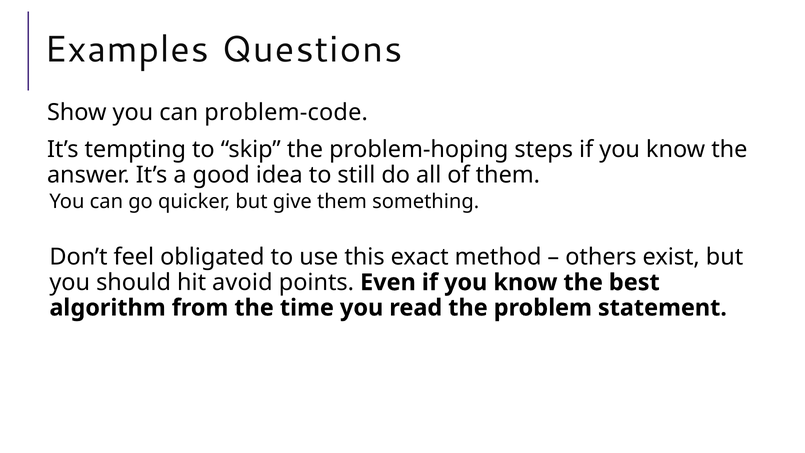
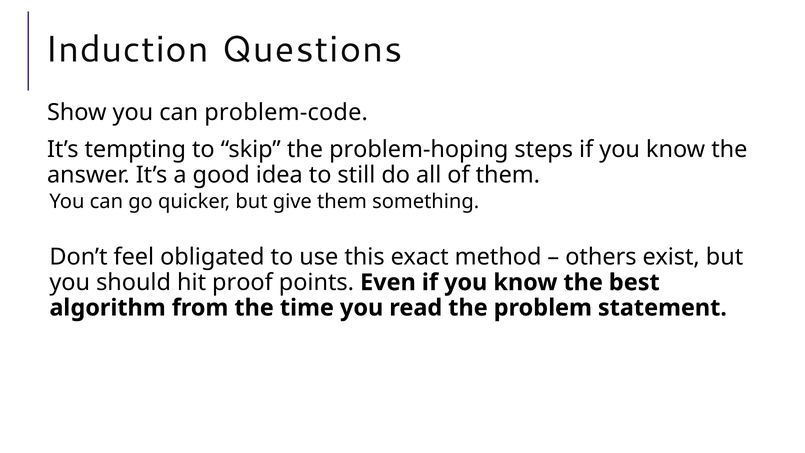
Examples: Examples -> Induction
avoid: avoid -> proof
